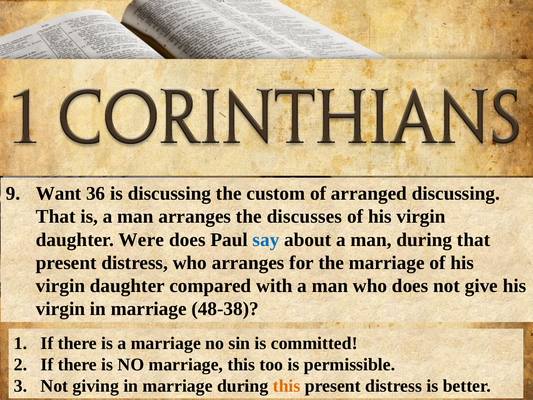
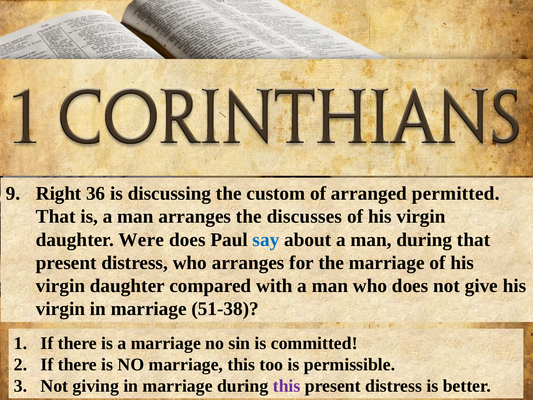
Want: Want -> Right
arranged discussing: discussing -> permitted
48-38: 48-38 -> 51-38
this at (287, 386) colour: orange -> purple
